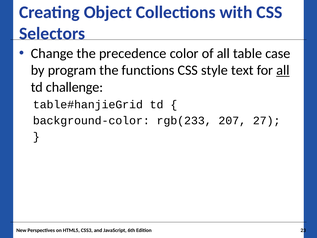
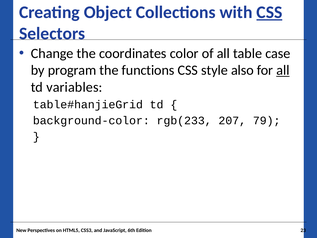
CSS at (269, 12) underline: none -> present
precedence: precedence -> coordinates
text: text -> also
challenge: challenge -> variables
27: 27 -> 79
